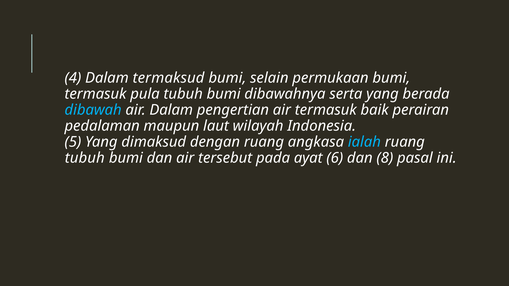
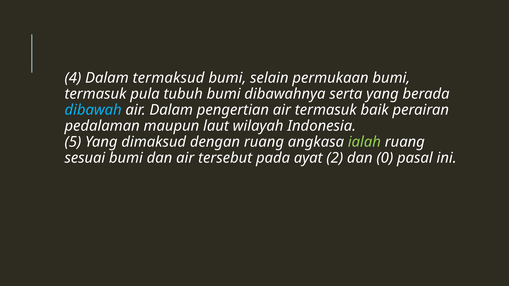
ialah colour: light blue -> light green
tubuh at (85, 158): tubuh -> sesuai
6: 6 -> 2
8: 8 -> 0
